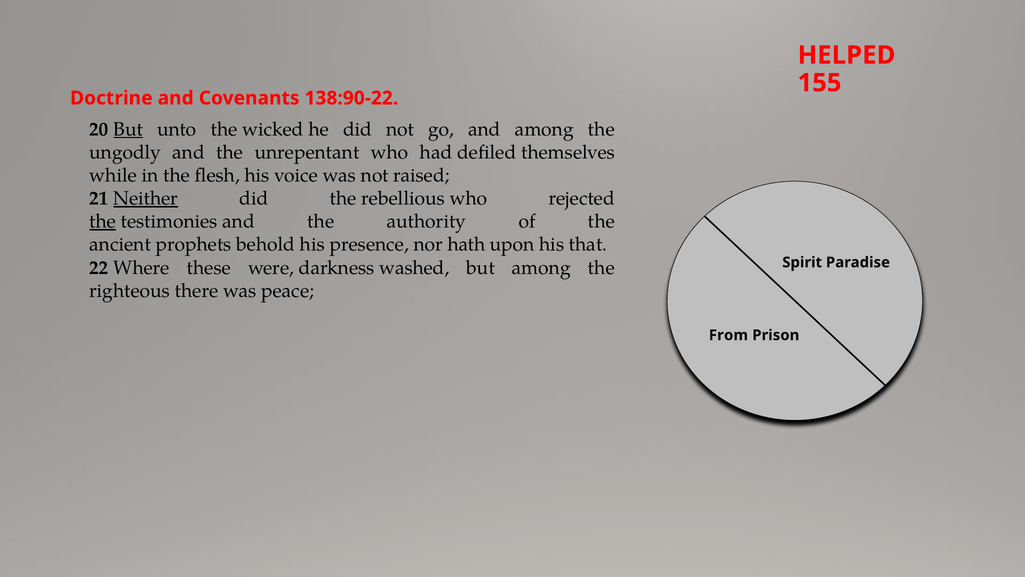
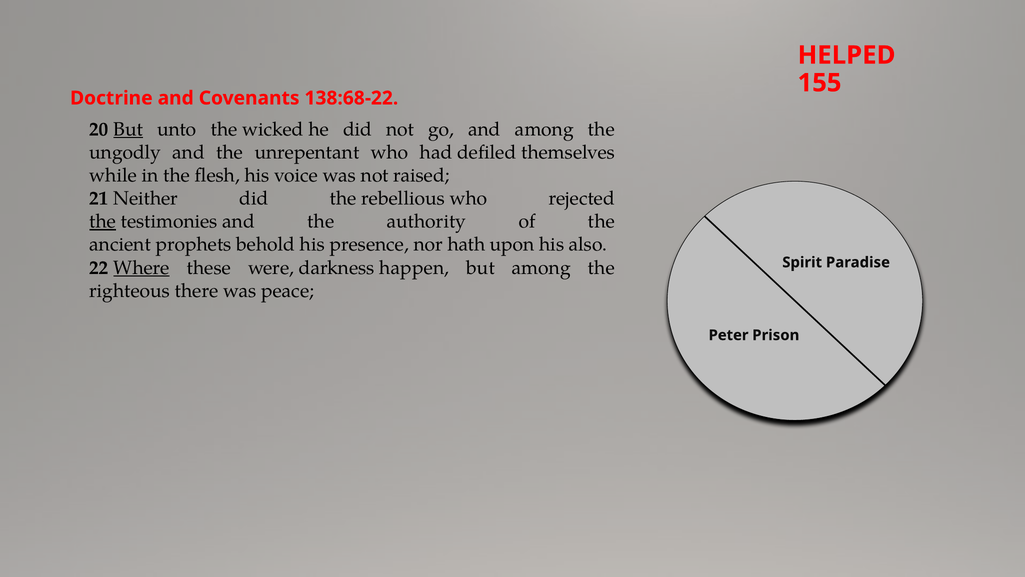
138:90-22: 138:90-22 -> 138:68-22
Neither underline: present -> none
that: that -> also
Where underline: none -> present
washed: washed -> happen
From: From -> Peter
